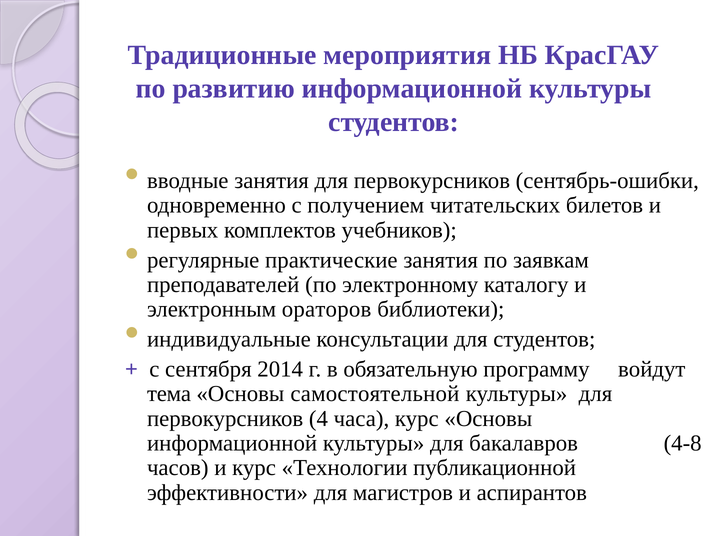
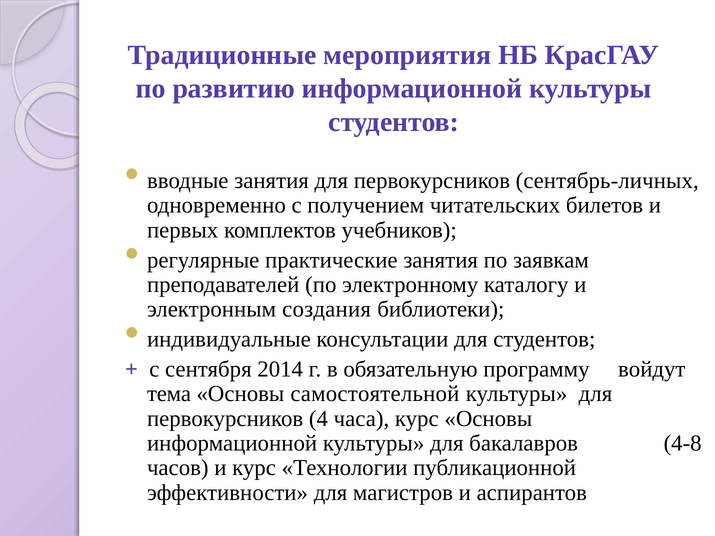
сентябрь-ошибки: сентябрь-ошибки -> сентябрь-личных
ораторов: ораторов -> создания
